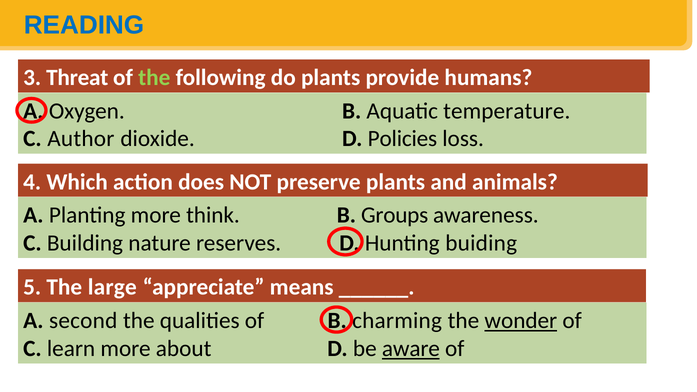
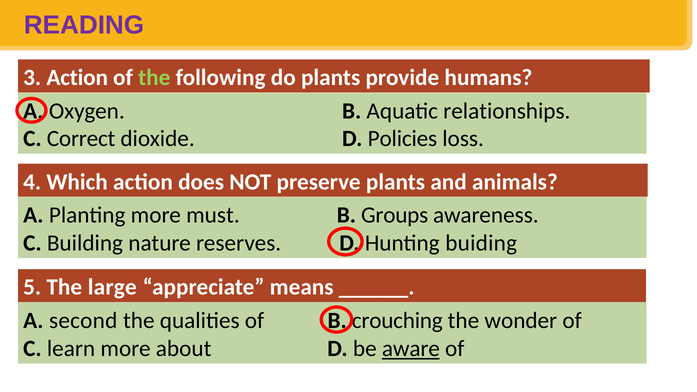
READING colour: blue -> purple
3 Threat: Threat -> Action
temperature: temperature -> relationships
Author: Author -> Correct
think: think -> must
charming: charming -> crouching
wonder underline: present -> none
